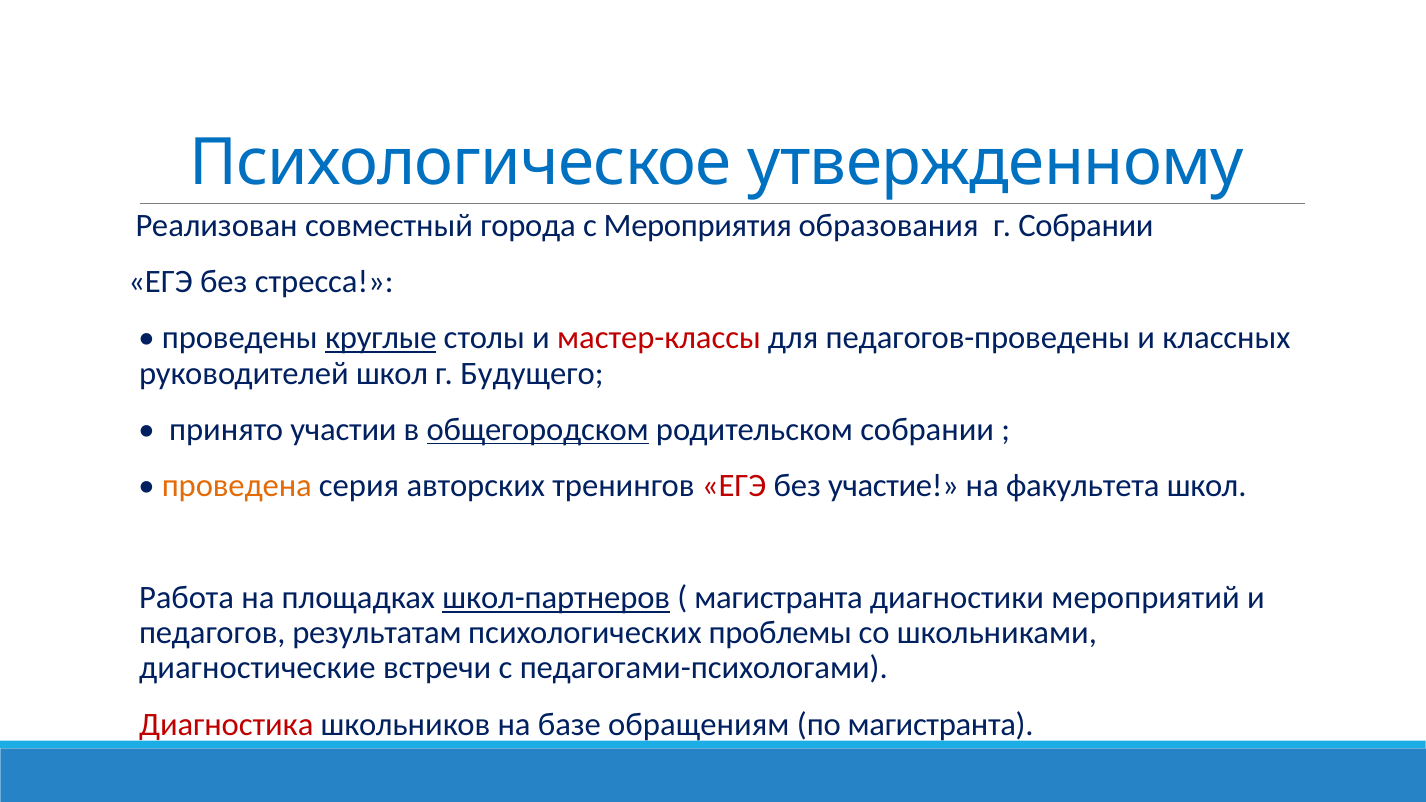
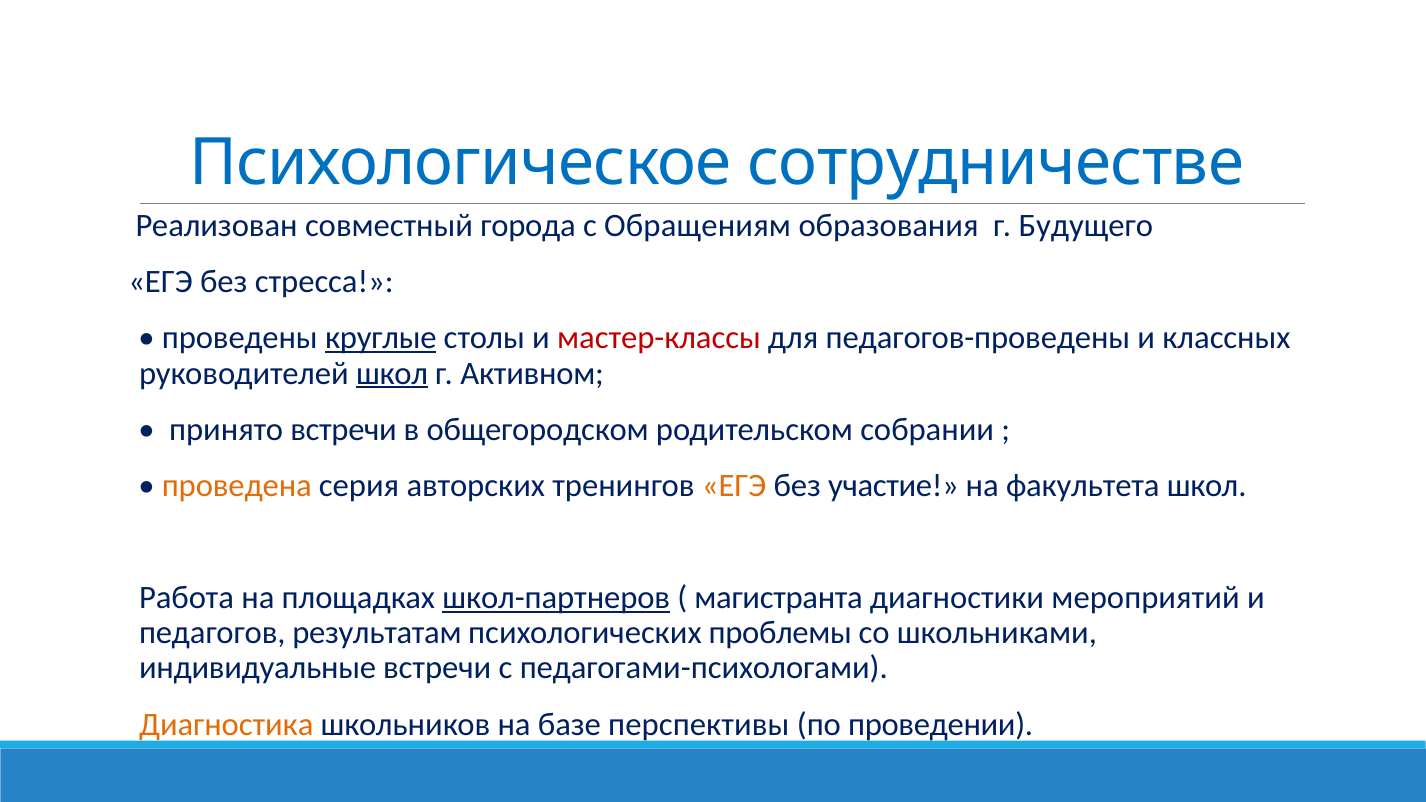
утвержденному: утвержденному -> сотрудничестве
Мероприятия: Мероприятия -> Обращениям
г Собрании: Собрании -> Будущего
школ at (392, 373) underline: none -> present
Будущего: Будущего -> Активном
принято участии: участии -> встречи
общегородском underline: present -> none
ЕГЭ at (734, 486) colour: red -> orange
диагностические: диагностические -> индивидуальные
Диагностика colour: red -> orange
обращениям: обращениям -> перспективы
по магистранта: магистранта -> проведении
